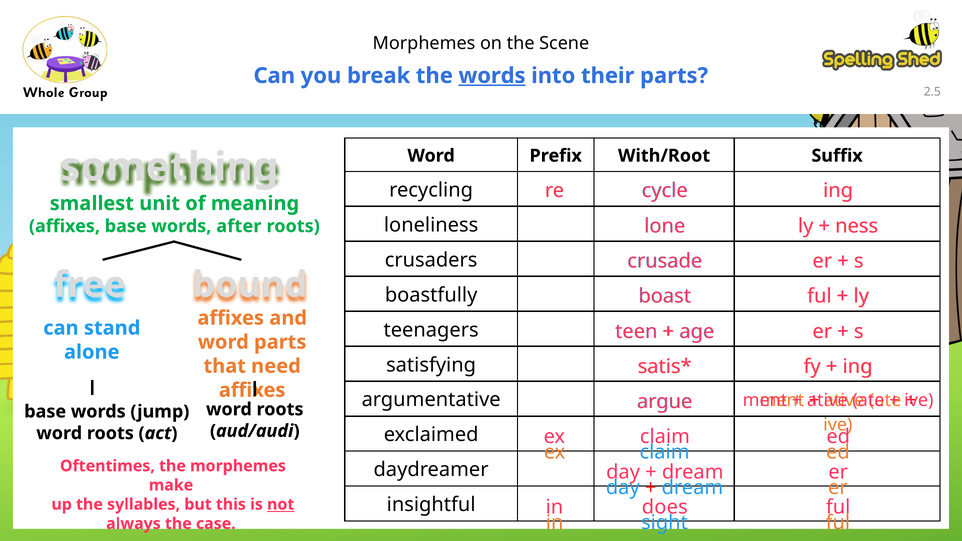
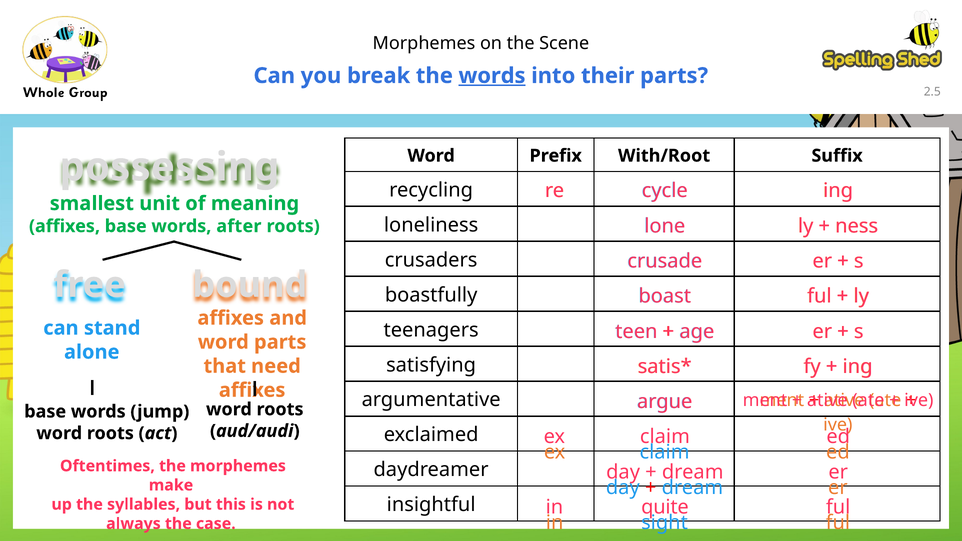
something: something -> possessing
does: does -> quite
not underline: present -> none
